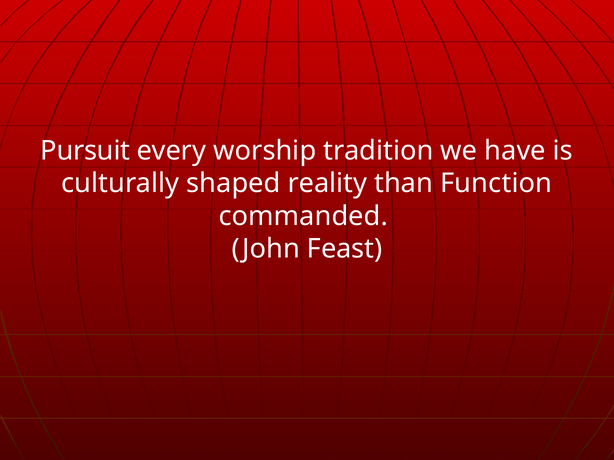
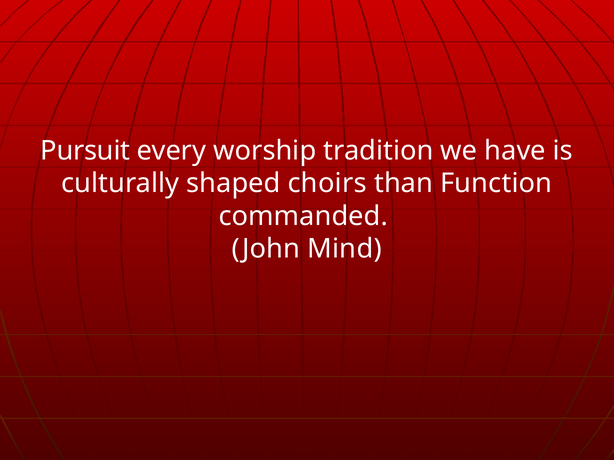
reality: reality -> choirs
Feast: Feast -> Mind
